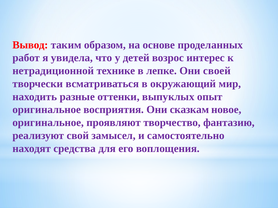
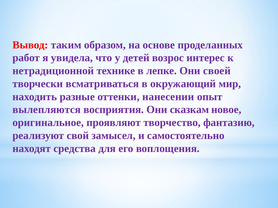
выпуклых: выпуклых -> нанесении
оригинальное at (47, 110): оригинальное -> вылепляются
